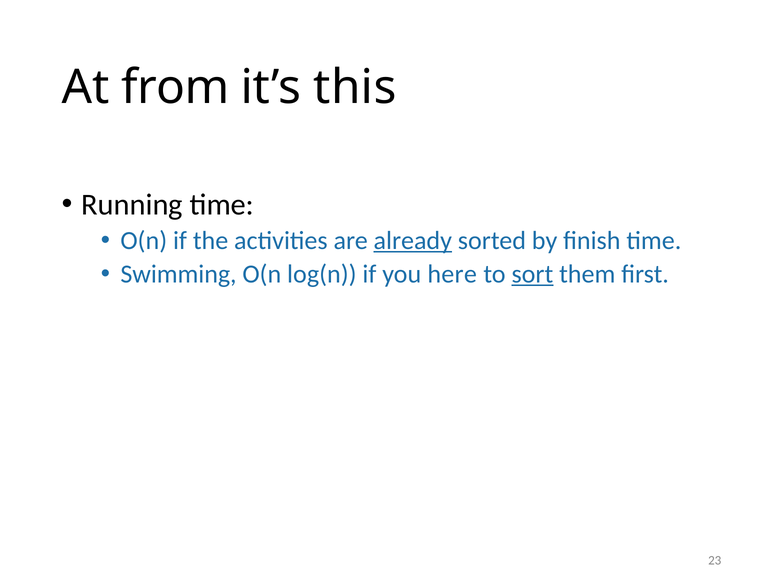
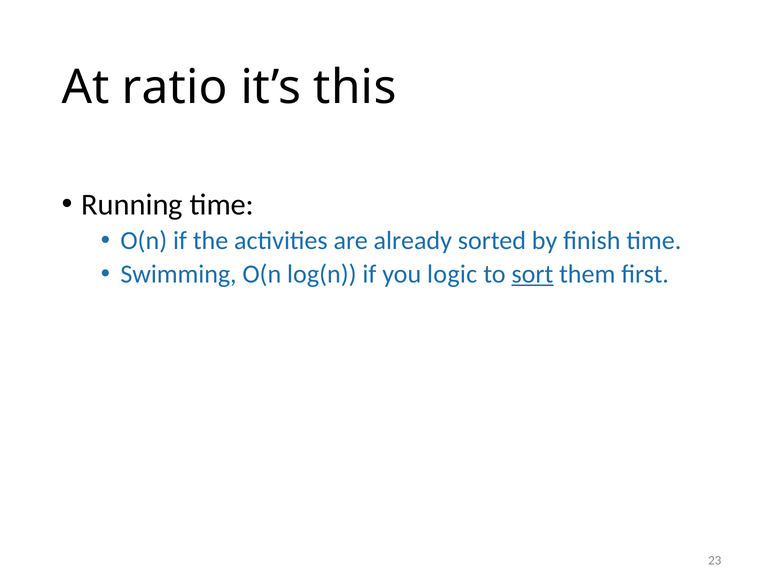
from: from -> ratio
already underline: present -> none
here: here -> logic
